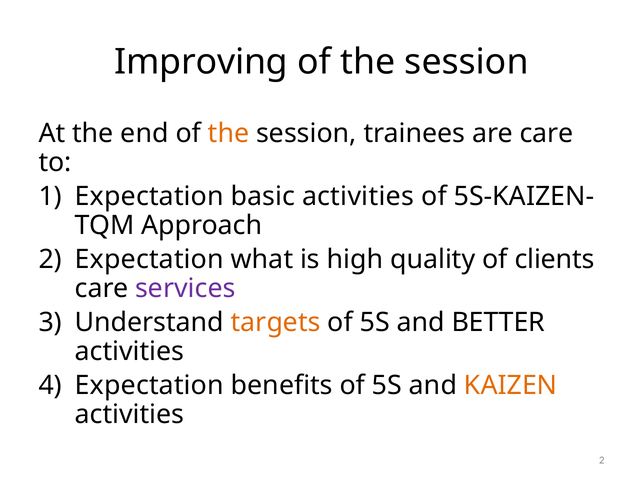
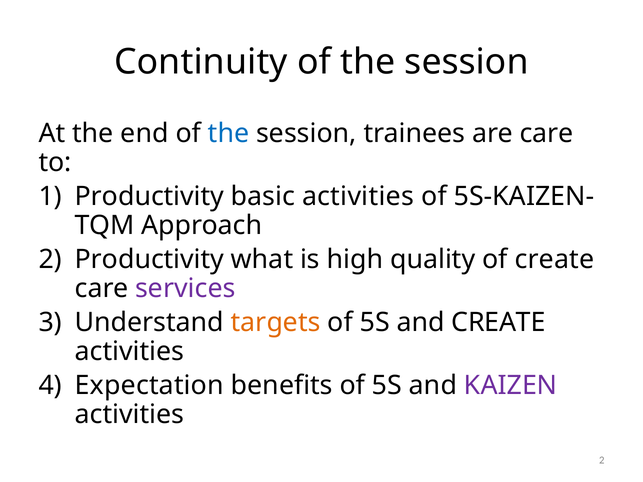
Improving: Improving -> Continuity
the at (229, 134) colour: orange -> blue
1 Expectation: Expectation -> Productivity
Expectation at (149, 260): Expectation -> Productivity
of clients: clients -> create
and BETTER: BETTER -> CREATE
KAIZEN colour: orange -> purple
